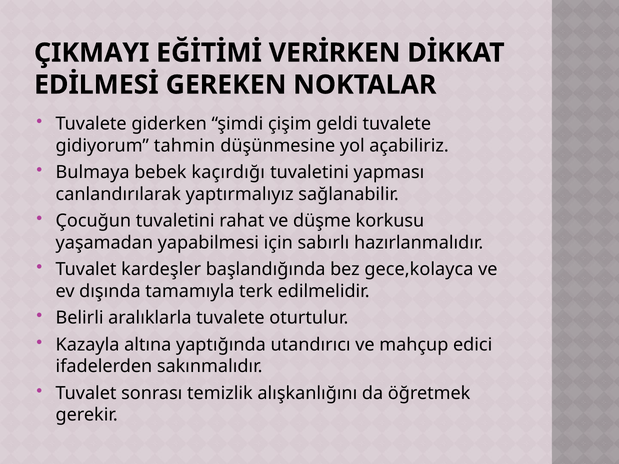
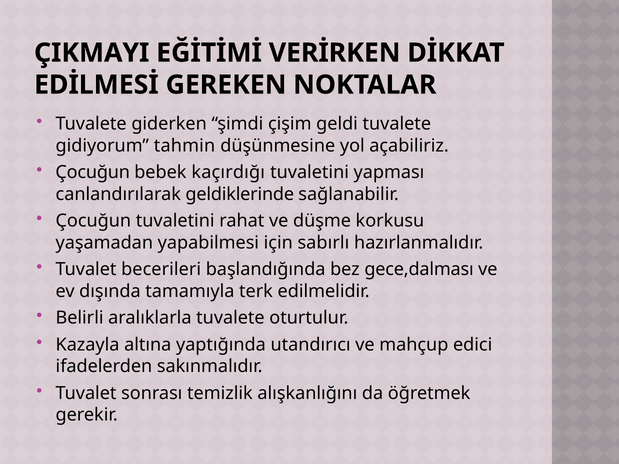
Bulmaya at (93, 173): Bulmaya -> Çocuğun
yaptırmalıyız: yaptırmalıyız -> geldiklerinde
kardeşler: kardeşler -> becerileri
gece,kolayca: gece,kolayca -> gece,dalması
